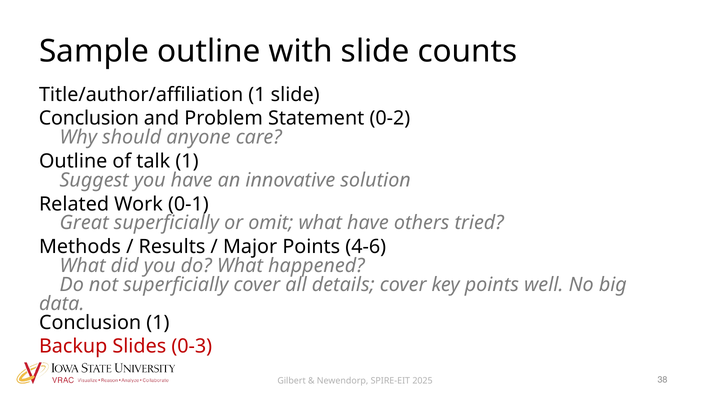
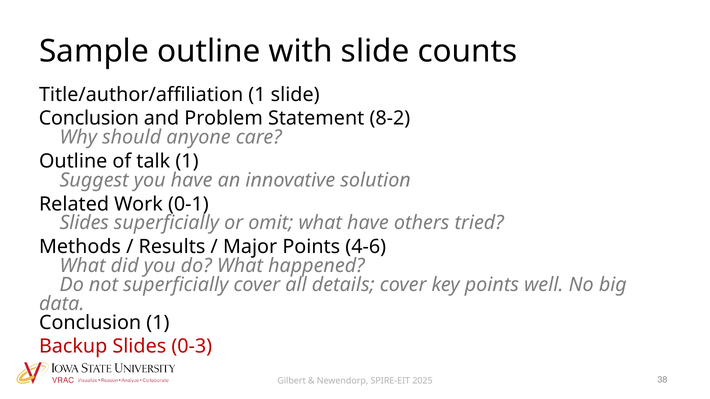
0-2: 0-2 -> 8-2
Great at (84, 223): Great -> Slides
